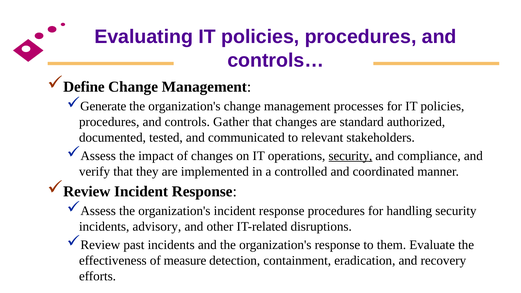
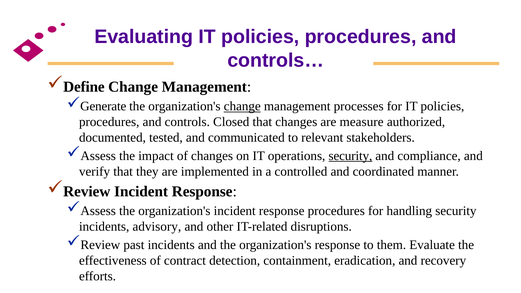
change at (242, 106) underline: none -> present
Gather: Gather -> Closed
standard: standard -> measure
measure: measure -> contract
